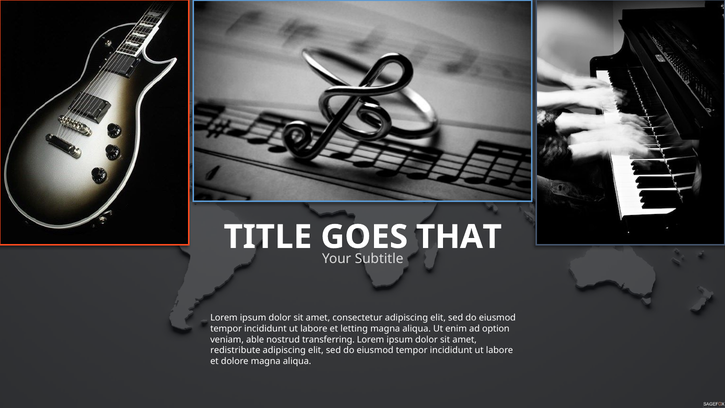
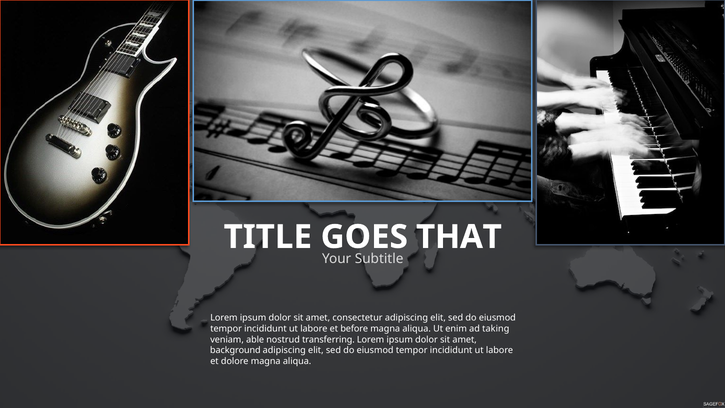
letting: letting -> before
option: option -> taking
redistribute: redistribute -> background
